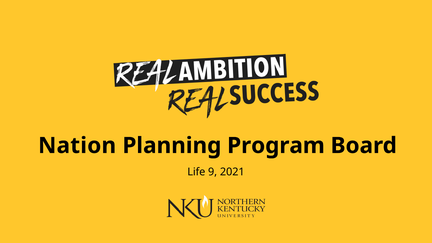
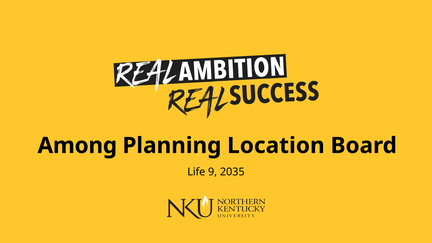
Nation: Nation -> Among
Program: Program -> Location
2021: 2021 -> 2035
